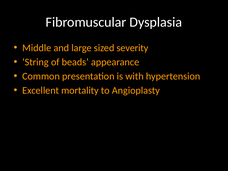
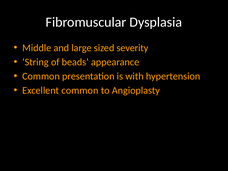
Excellent mortality: mortality -> common
